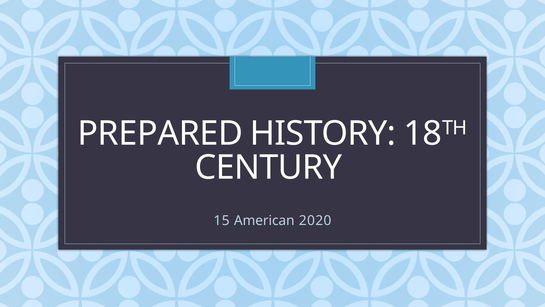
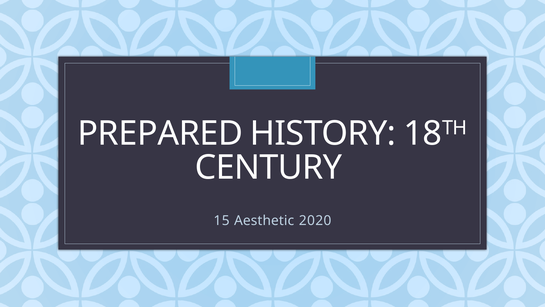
American: American -> Aesthetic
